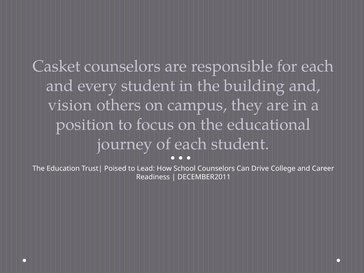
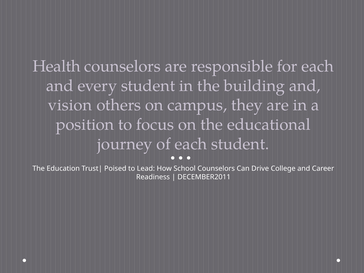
Casket: Casket -> Health
